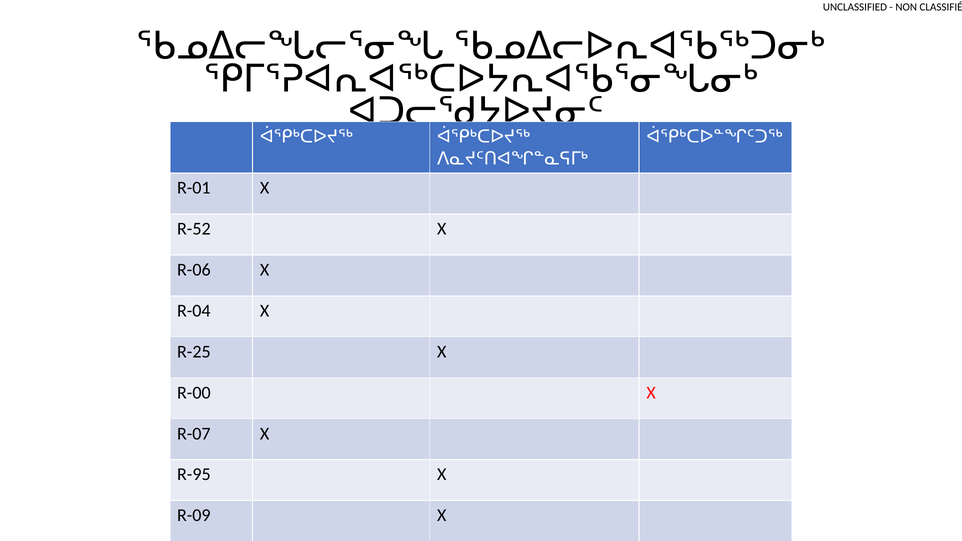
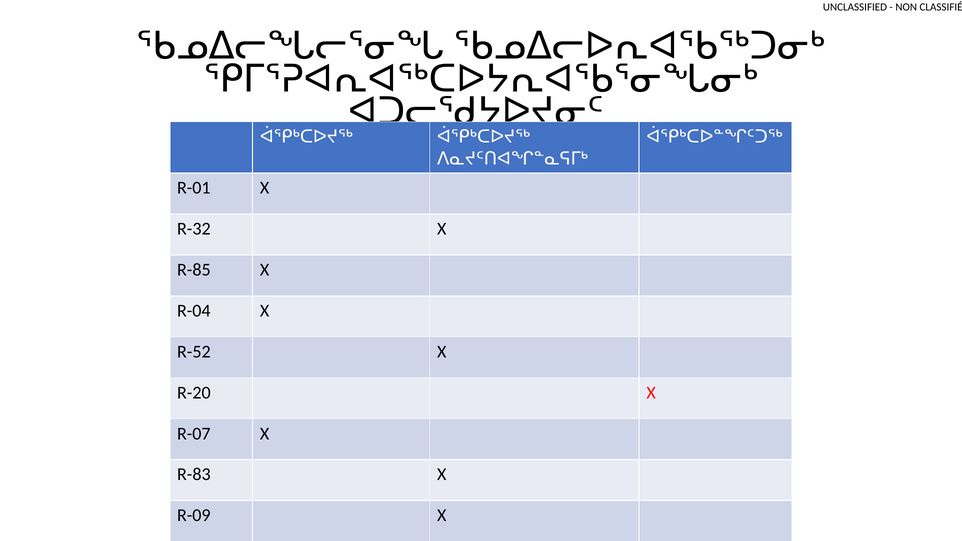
R-52: R-52 -> R-32
R-06: R-06 -> R-85
R-25: R-25 -> R-52
R-00: R-00 -> R-20
R-95: R-95 -> R-83
